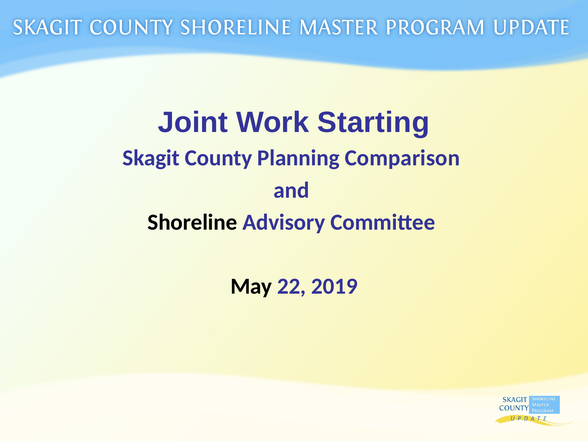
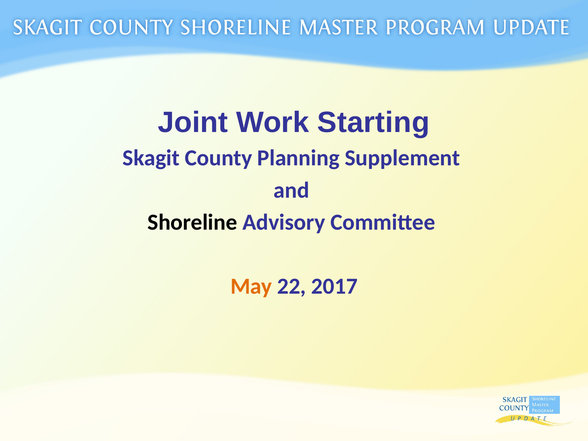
Comparison: Comparison -> Supplement
May colour: black -> orange
2019: 2019 -> 2017
